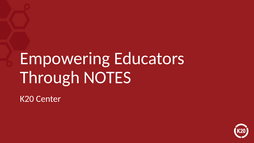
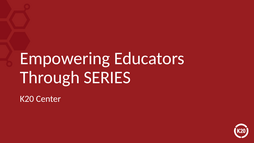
NOTES: NOTES -> SERIES
